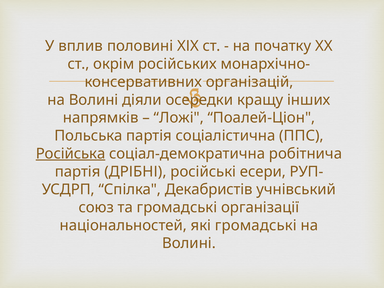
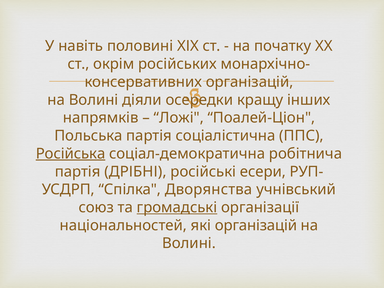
вплив: вплив -> навіть
Декабристів: Декабристів -> Дворянства
громадські at (177, 207) underline: none -> present
які громадські: громадські -> організацій
